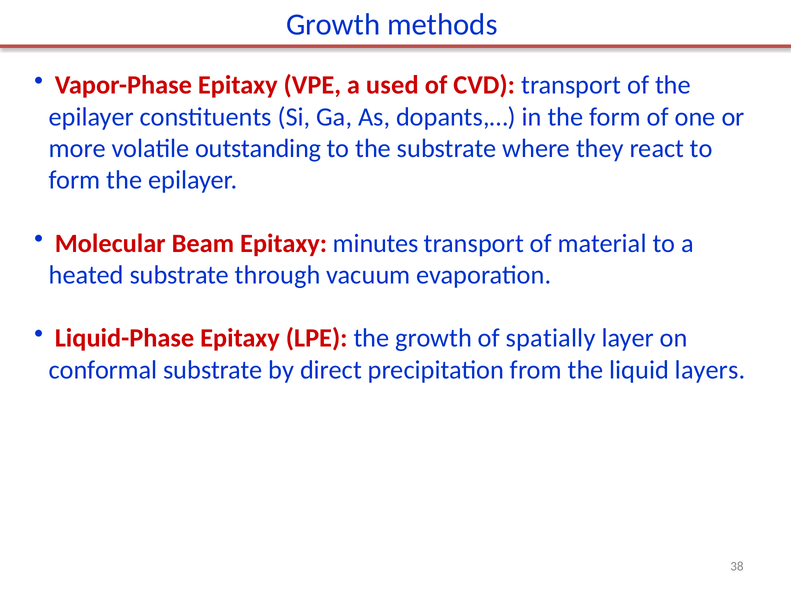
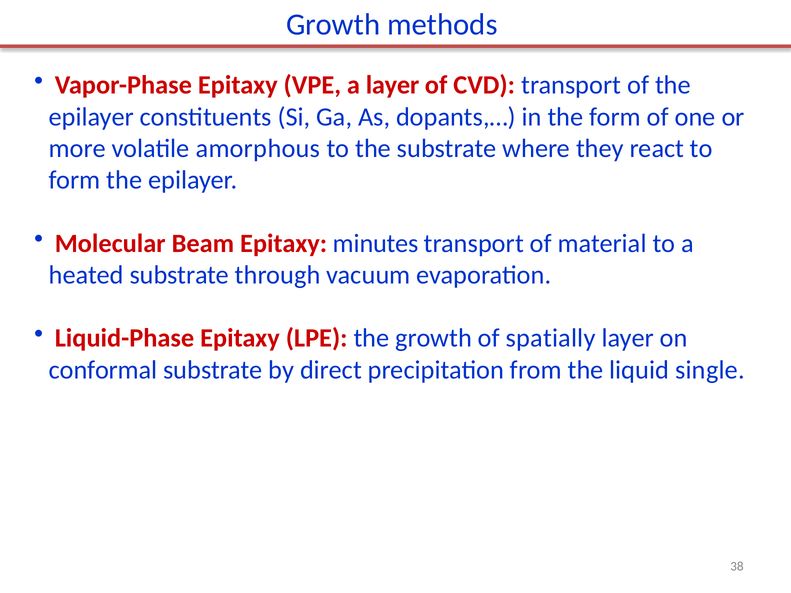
a used: used -> layer
outstanding: outstanding -> amorphous
layers: layers -> single
